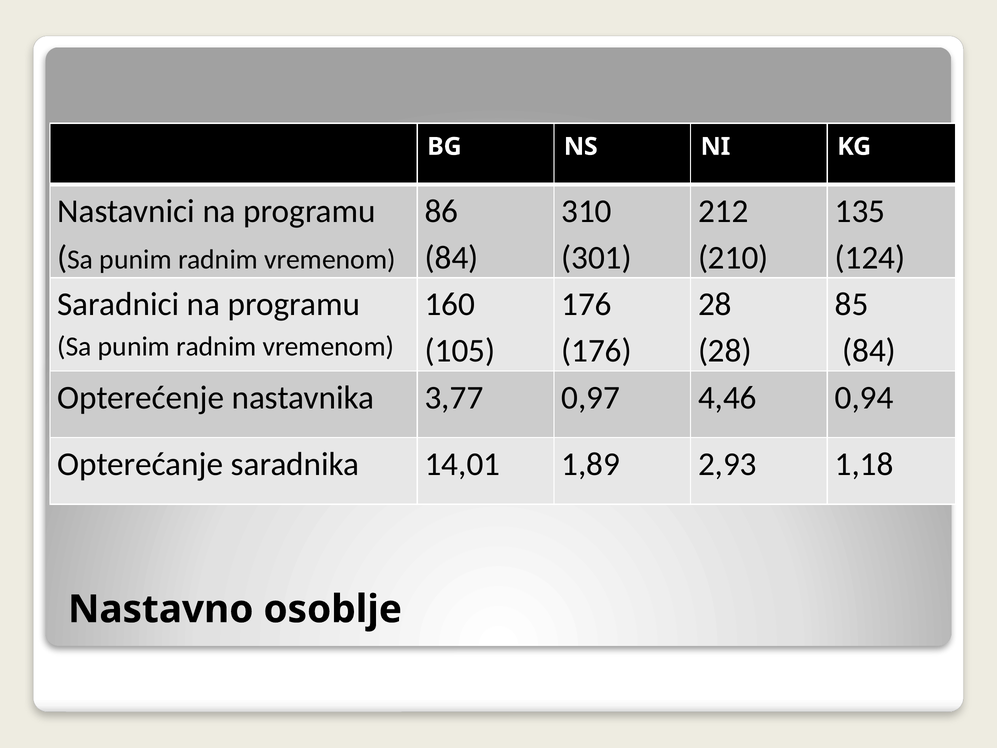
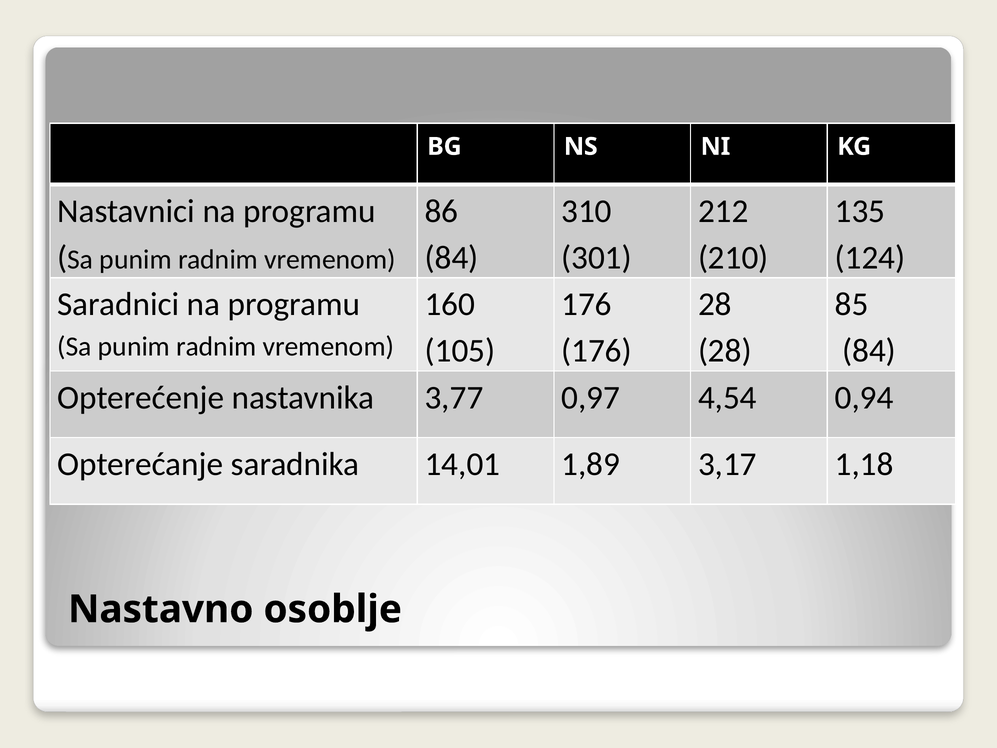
4,46: 4,46 -> 4,54
2,93: 2,93 -> 3,17
